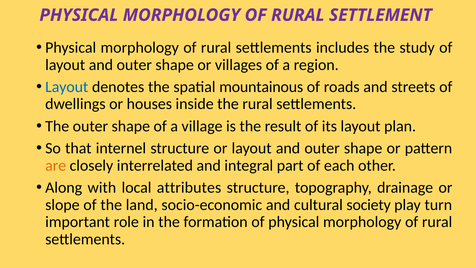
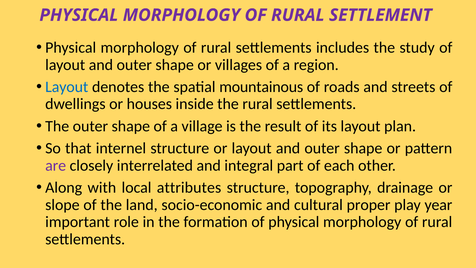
are colour: orange -> purple
society: society -> proper
turn: turn -> year
